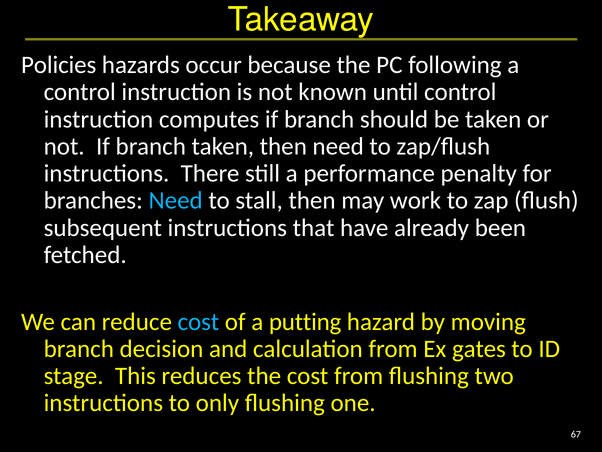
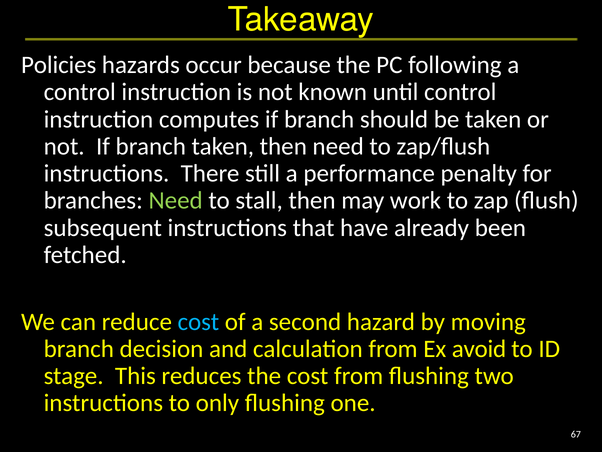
Need at (176, 200) colour: light blue -> light green
putting: putting -> second
gates: gates -> avoid
